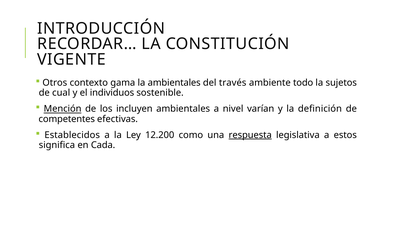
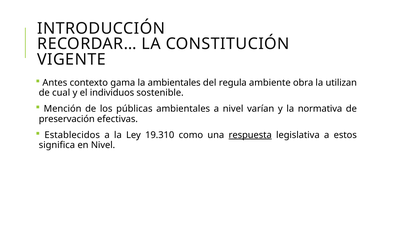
Otros: Otros -> Antes
través: través -> regula
todo: todo -> obra
sujetos: sujetos -> utilizan
Mención underline: present -> none
incluyen: incluyen -> públicas
definición: definición -> normativa
competentes: competentes -> preservación
12.200: 12.200 -> 19.310
en Cada: Cada -> Nivel
